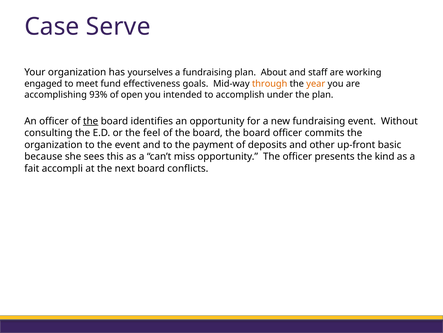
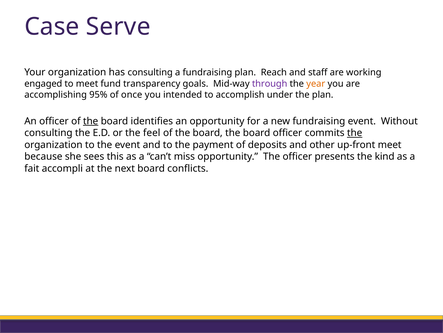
has yourselves: yourselves -> consulting
About: About -> Reach
effectiveness: effectiveness -> transparency
through colour: orange -> purple
93%: 93% -> 95%
open: open -> once
the at (355, 133) underline: none -> present
up-front basic: basic -> meet
